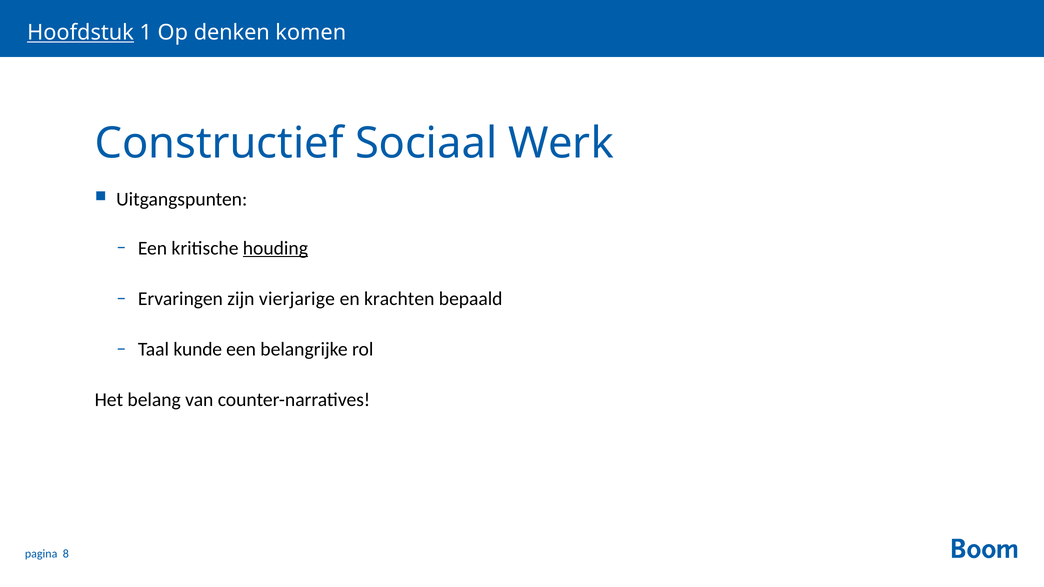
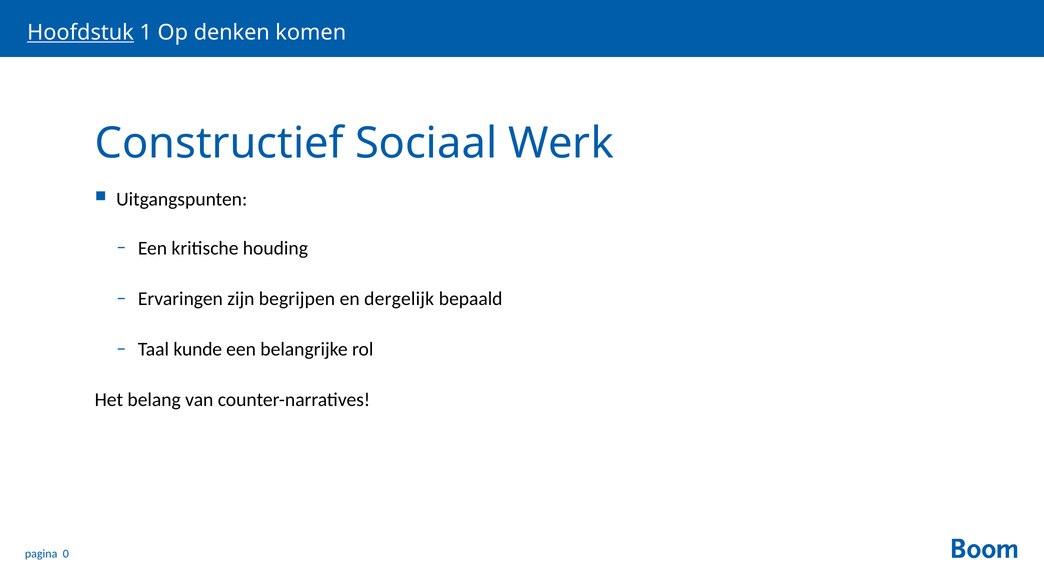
houding underline: present -> none
vierjarige: vierjarige -> begrijpen
krachten: krachten -> dergelijk
8: 8 -> 0
